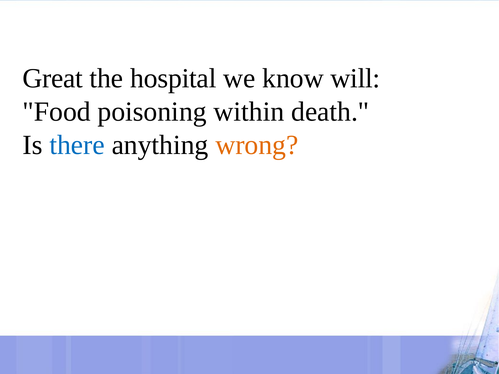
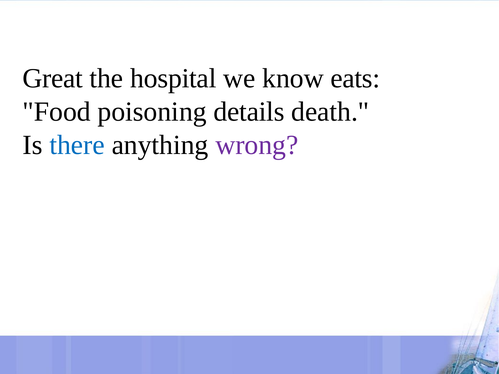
will: will -> eats
within: within -> details
wrong colour: orange -> purple
